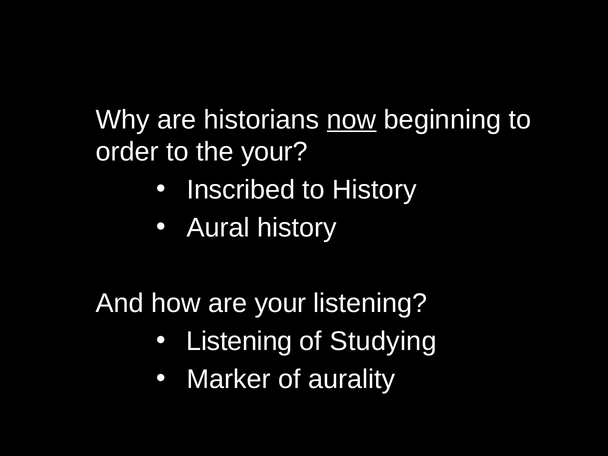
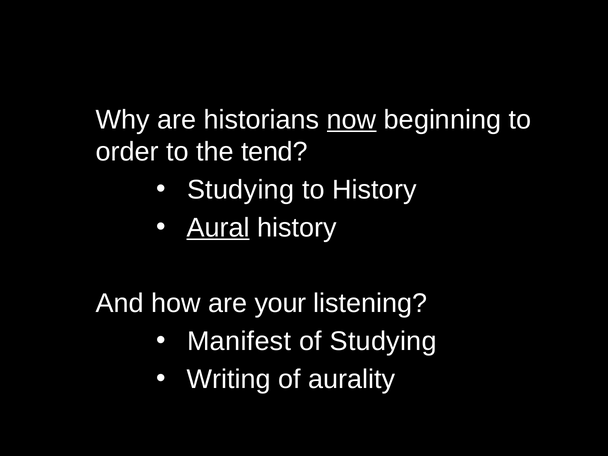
the your: your -> tend
Inscribed at (241, 190): Inscribed -> Studying
Aural underline: none -> present
Listening at (239, 341): Listening -> Manifest
Marker: Marker -> Writing
